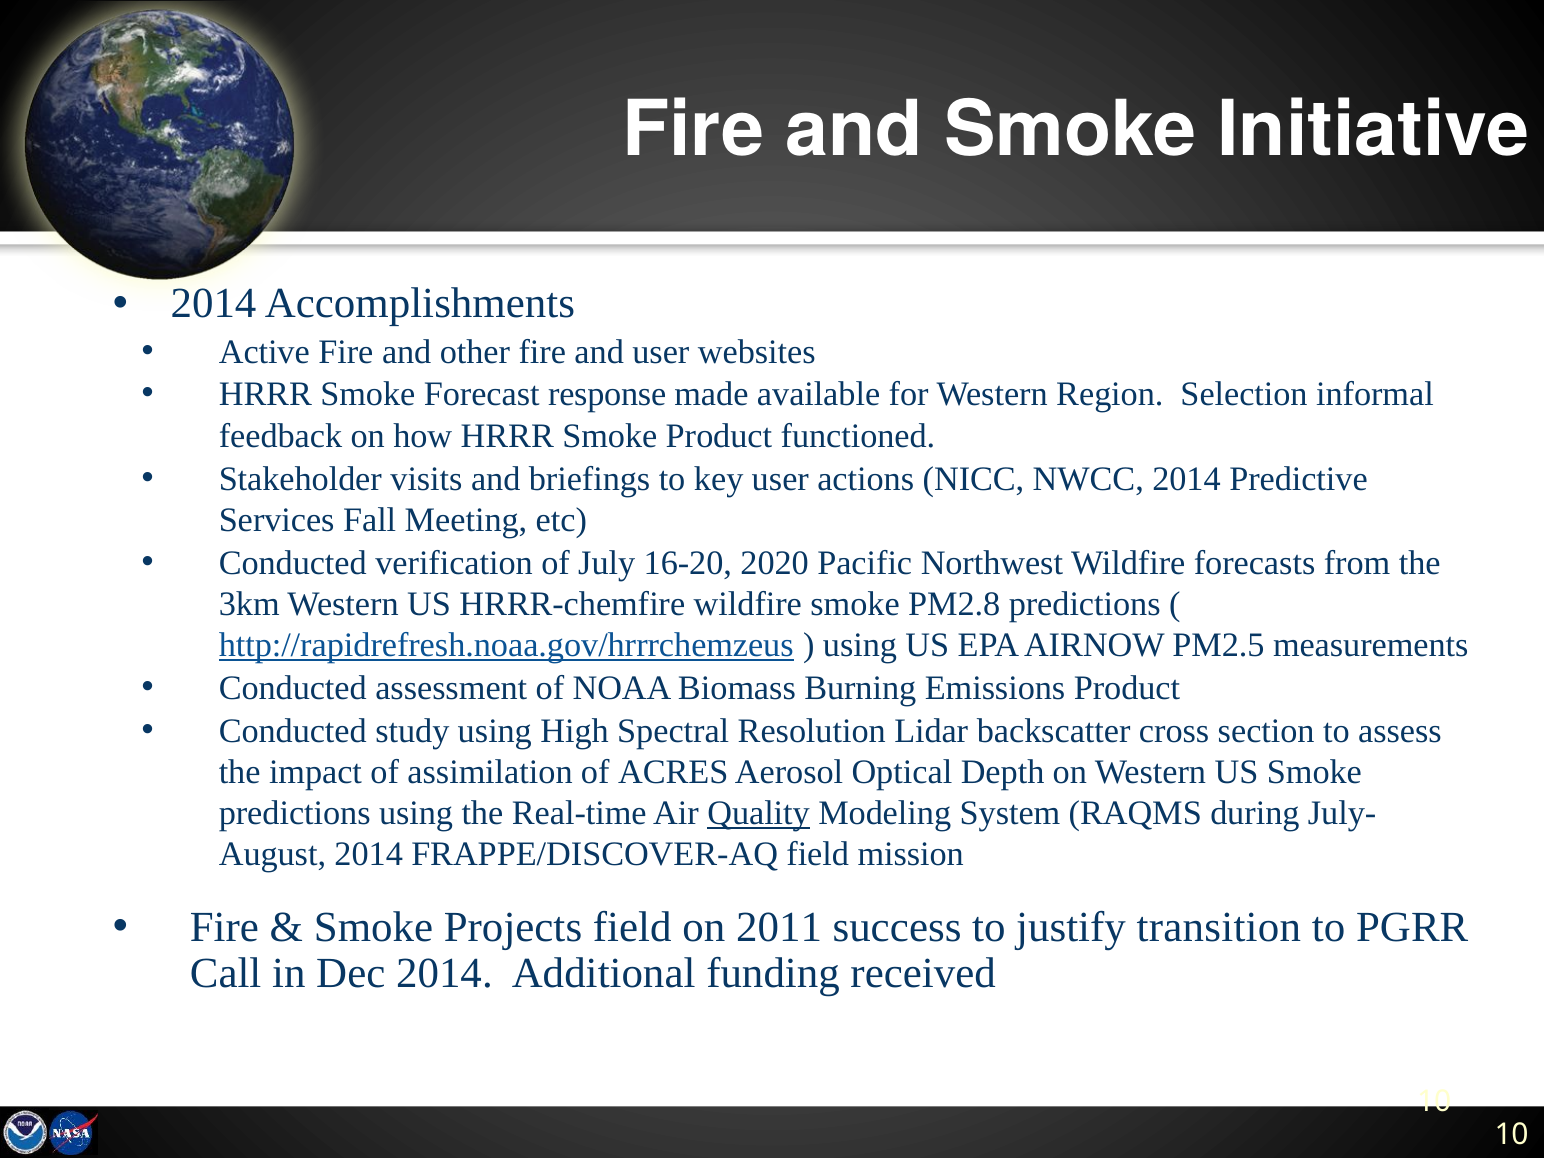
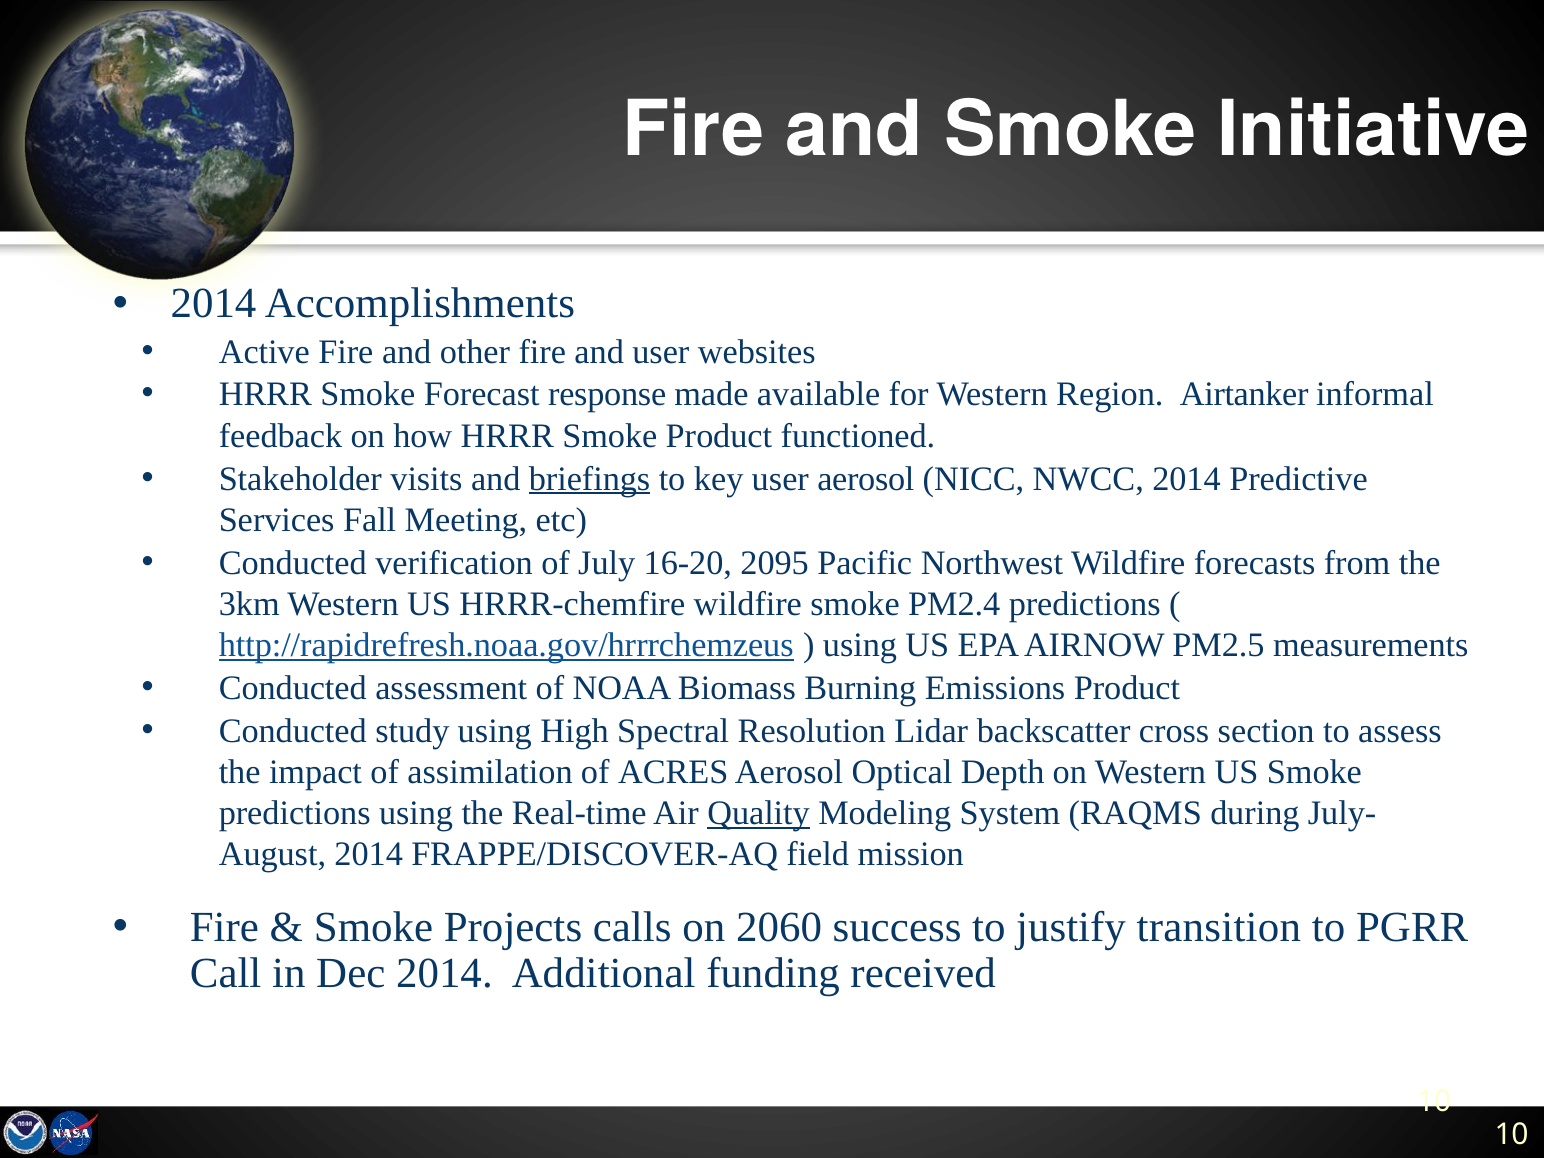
Selection: Selection -> Airtanker
briefings underline: none -> present
user actions: actions -> aerosol
2020: 2020 -> 2095
PM2.8: PM2.8 -> PM2.4
Projects field: field -> calls
2011: 2011 -> 2060
